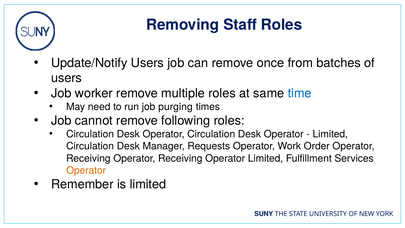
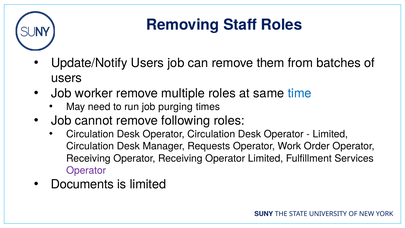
once: once -> them
Operator at (86, 170) colour: orange -> purple
Remember: Remember -> Documents
